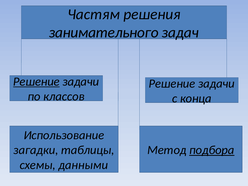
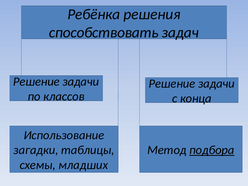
Частям: Частям -> Ребёнка
занимательного: занимательного -> способствовать
Решение at (36, 82) underline: present -> none
данными: данными -> младших
